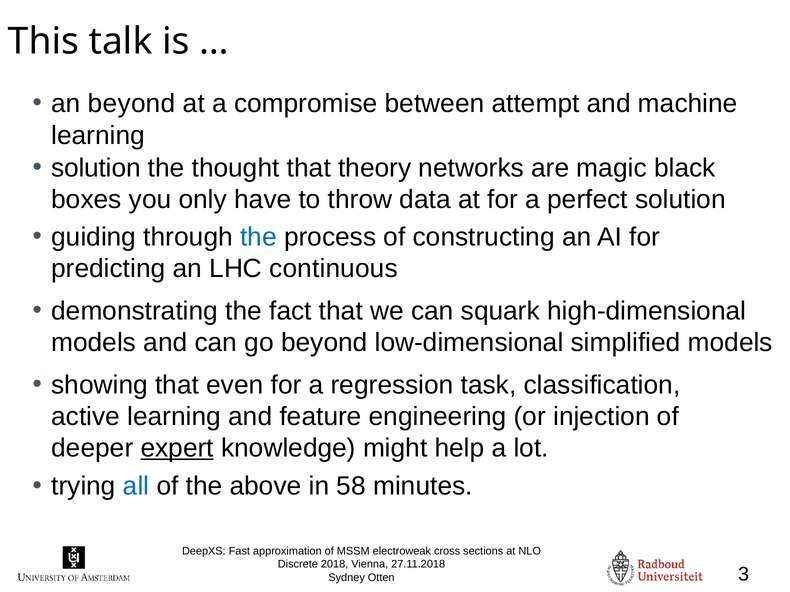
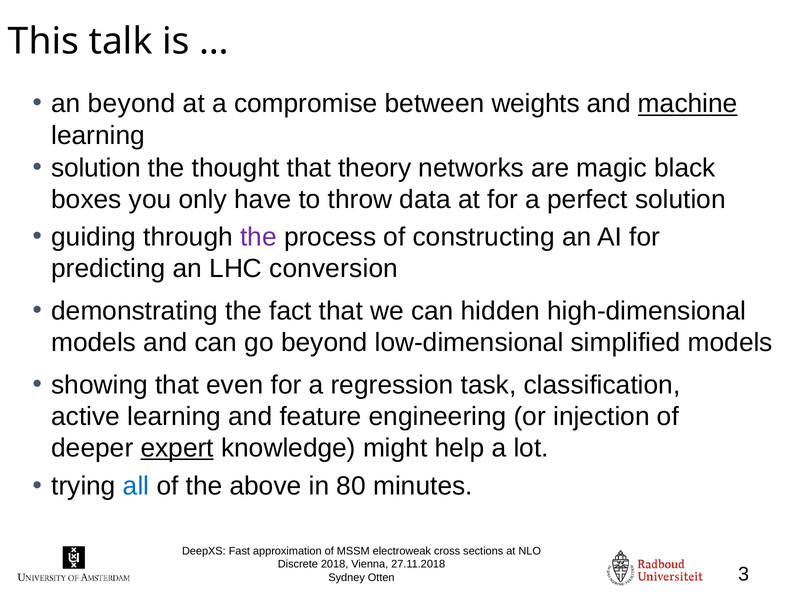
attempt: attempt -> weights
machine underline: none -> present
the at (258, 237) colour: blue -> purple
continuous: continuous -> conversion
squark: squark -> hidden
58: 58 -> 80
